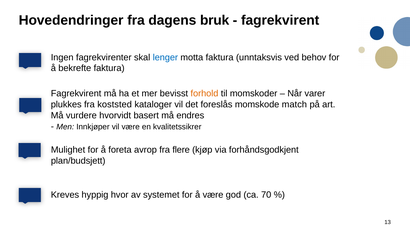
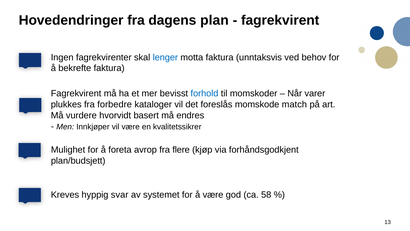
bruk: bruk -> plan
forhold colour: orange -> blue
koststed: koststed -> forbedre
hvor: hvor -> svar
70: 70 -> 58
